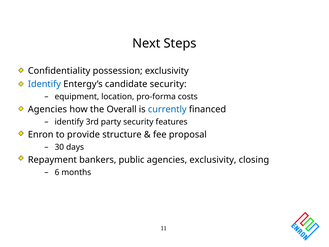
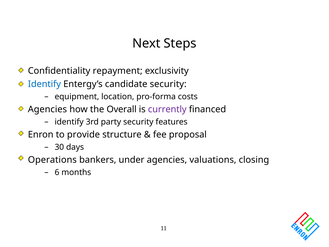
possession: possession -> repayment
currently colour: blue -> purple
Repayment: Repayment -> Operations
public: public -> under
agencies exclusivity: exclusivity -> valuations
